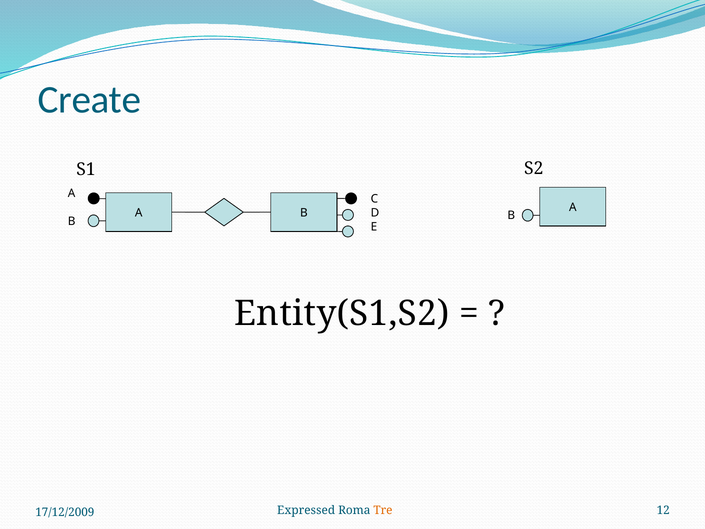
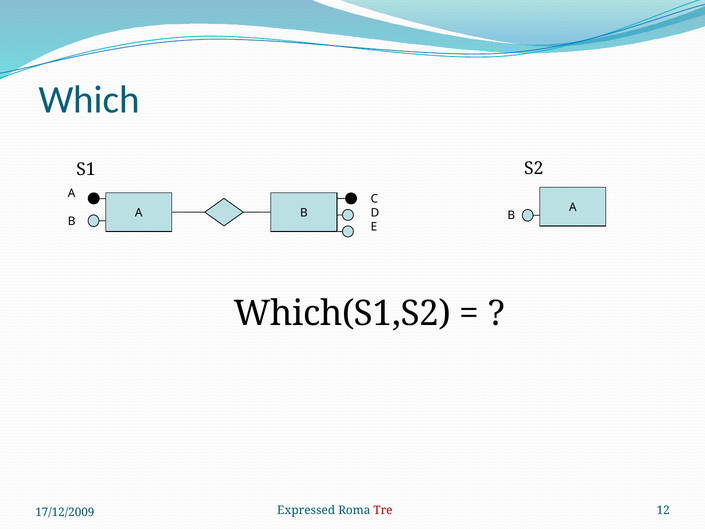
Create: Create -> Which
Entity(S1,S2: Entity(S1,S2 -> Which(S1,S2
Tre colour: orange -> red
